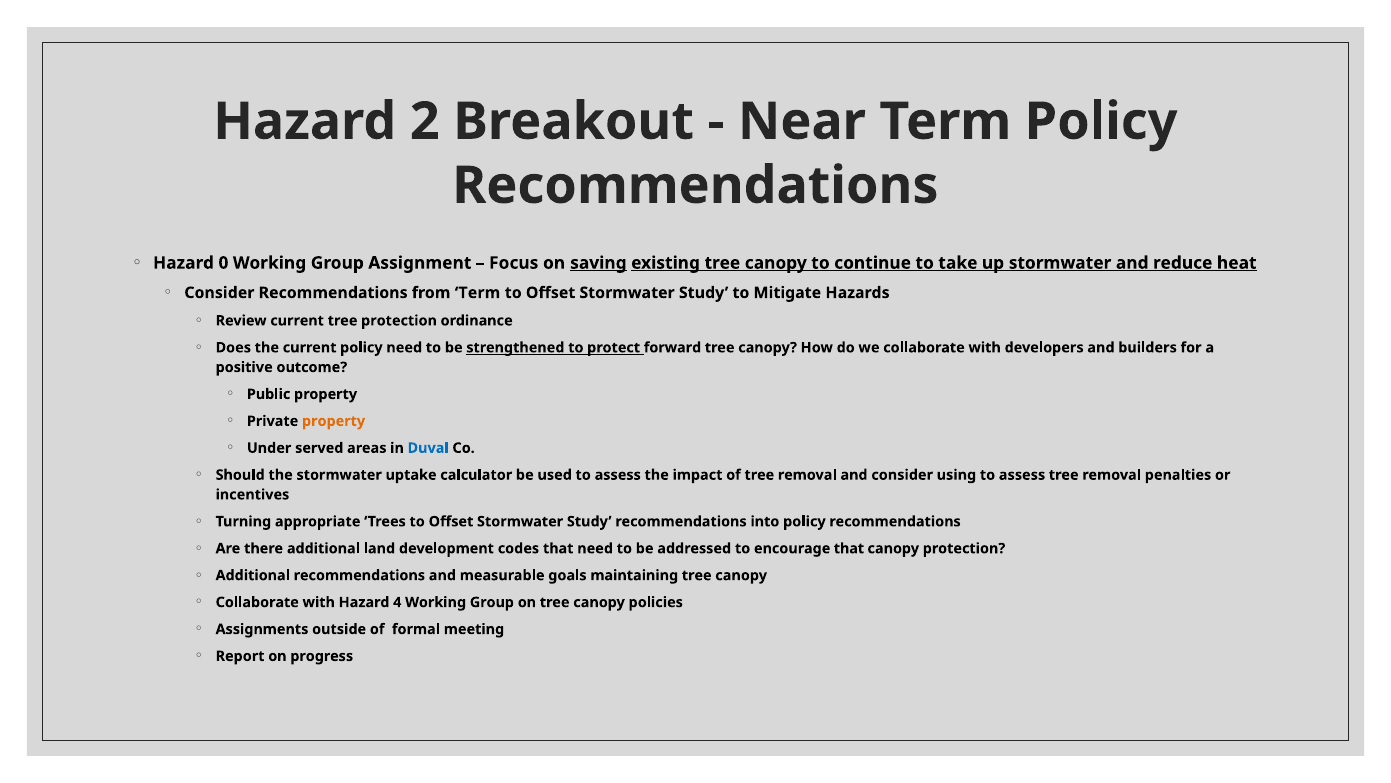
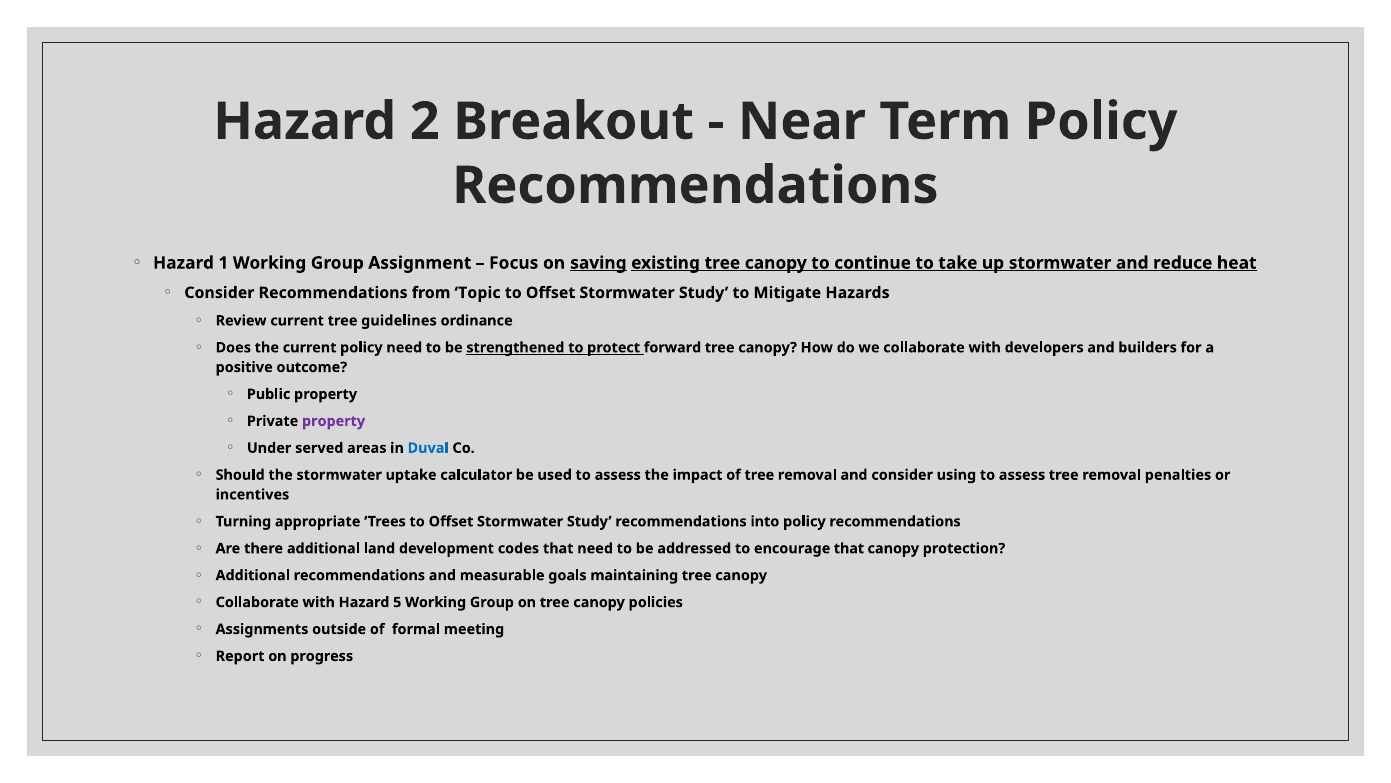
0: 0 -> 1
from Term: Term -> Topic
tree protection: protection -> guidelines
property at (334, 421) colour: orange -> purple
4: 4 -> 5
